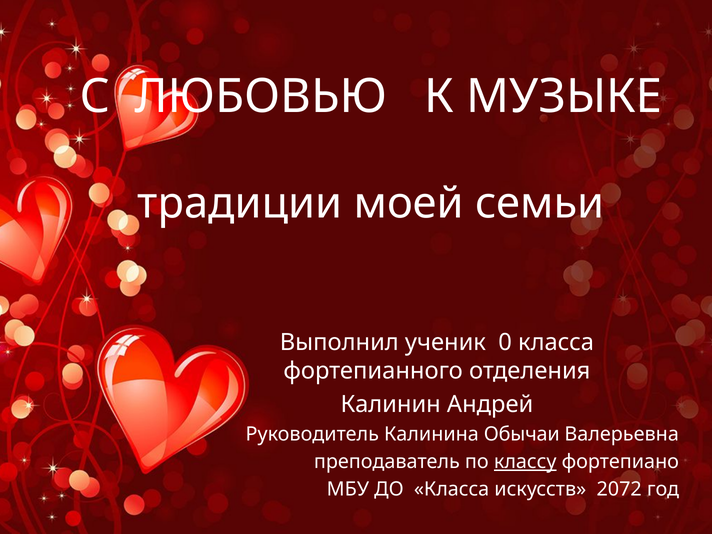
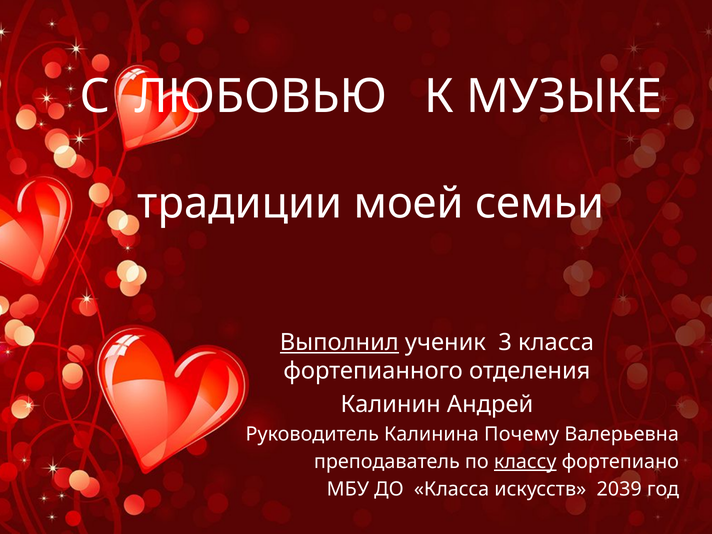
Выполнил underline: none -> present
0: 0 -> 3
Обычаи: Обычаи -> Почему
2072: 2072 -> 2039
